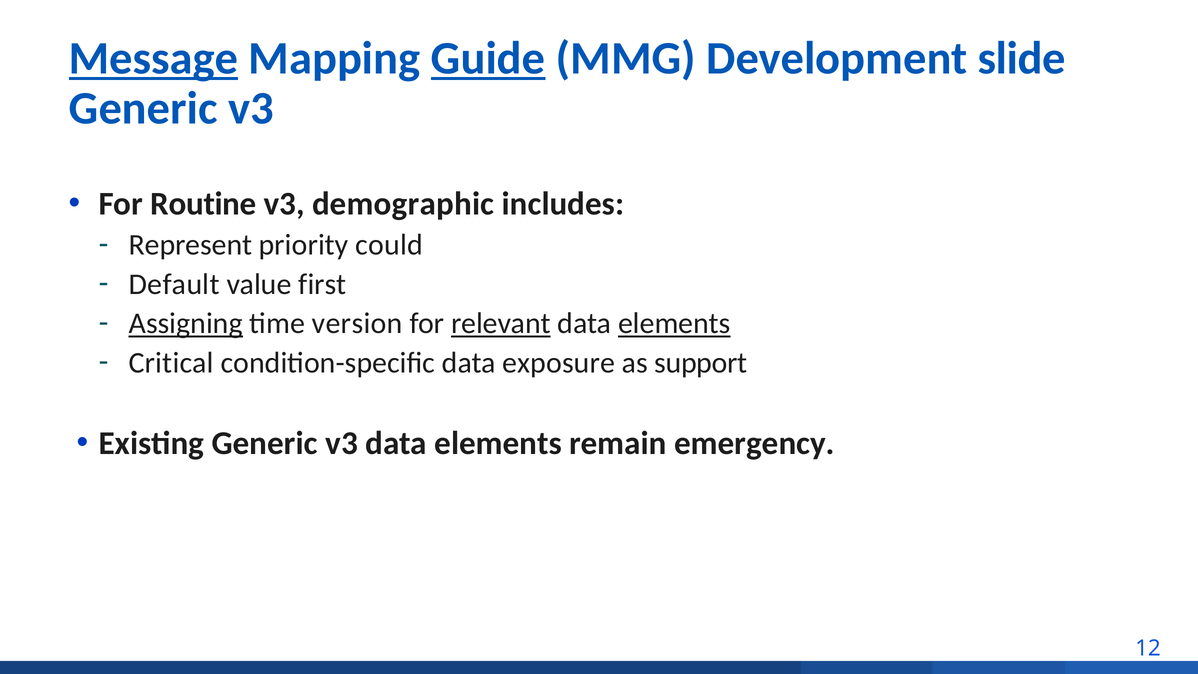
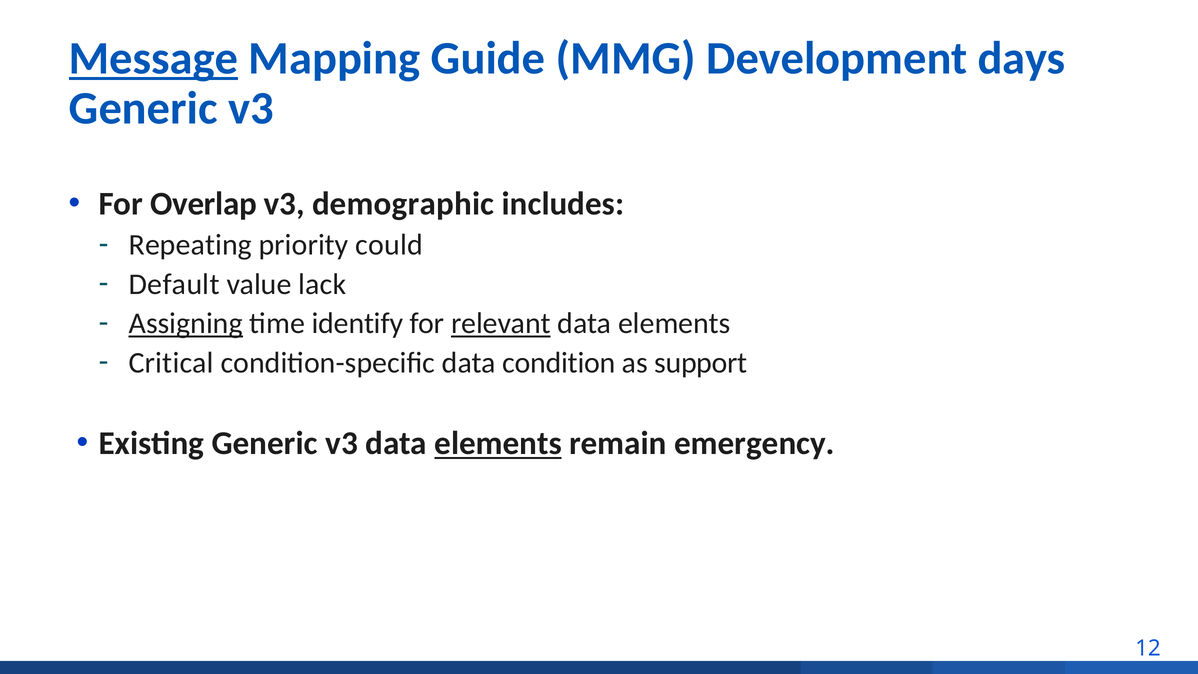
Guide underline: present -> none
slide: slide -> days
Routine: Routine -> Overlap
Represent: Represent -> Repeating
first: first -> lack
version: version -> identify
elements at (674, 323) underline: present -> none
exposure: exposure -> condition
elements at (498, 443) underline: none -> present
